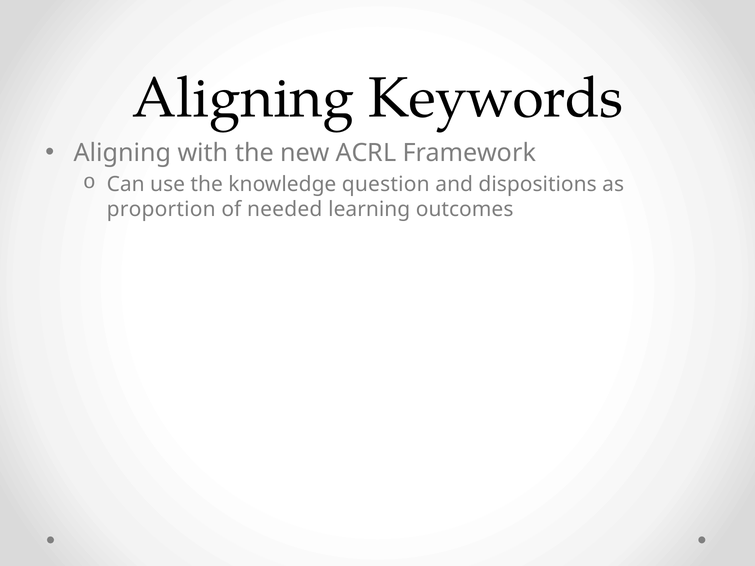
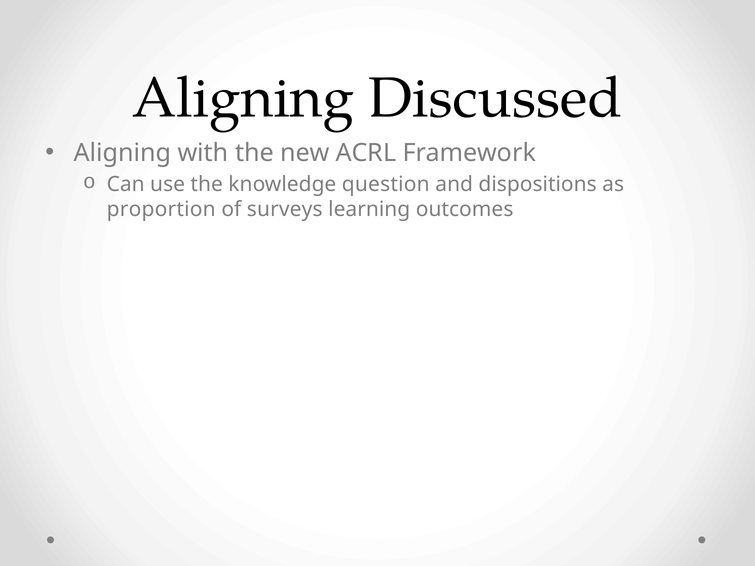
Keywords: Keywords -> Discussed
needed: needed -> surveys
